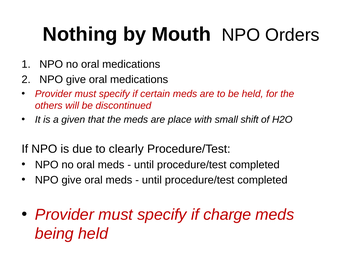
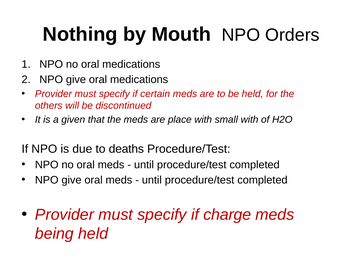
small shift: shift -> with
clearly: clearly -> deaths
